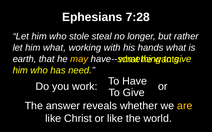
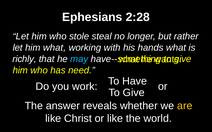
7:28: 7:28 -> 2:28
earth: earth -> richly
may colour: yellow -> light blue
